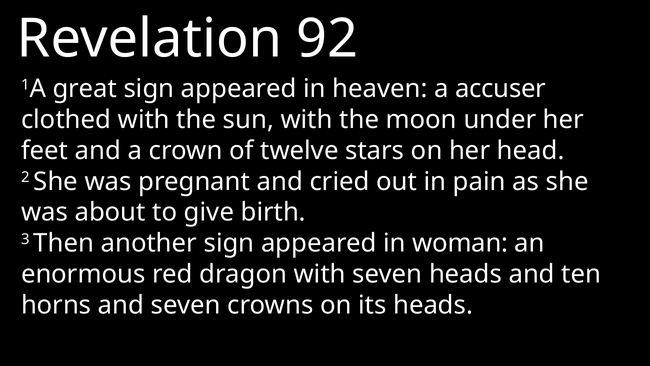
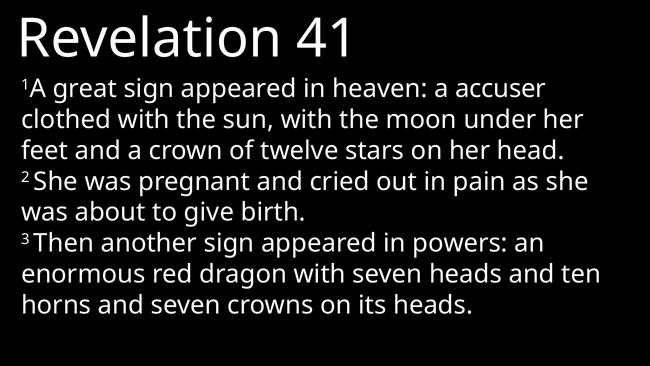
92: 92 -> 41
woman: woman -> powers
